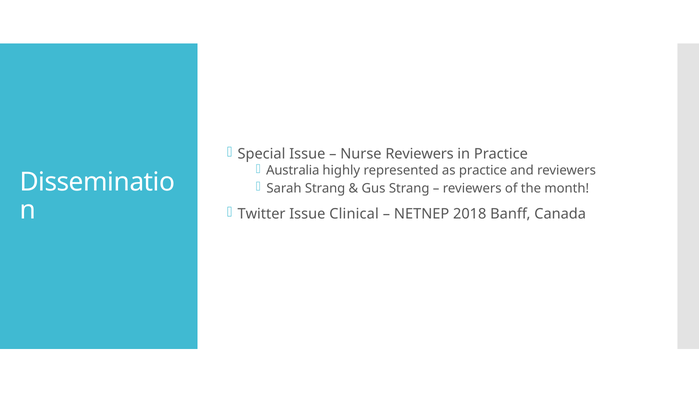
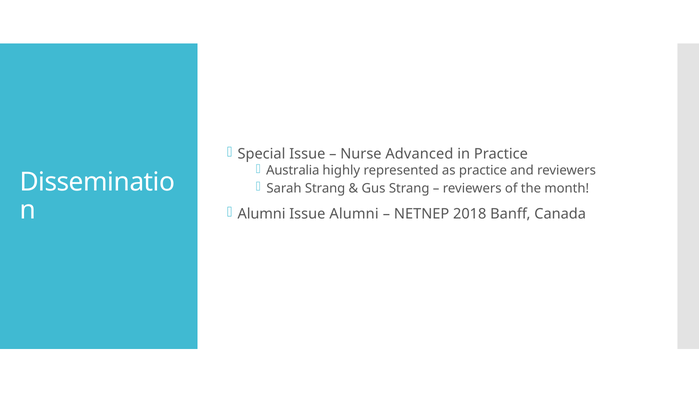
Nurse Reviewers: Reviewers -> Advanced
Twitter at (262, 214): Twitter -> Alumni
Issue Clinical: Clinical -> Alumni
